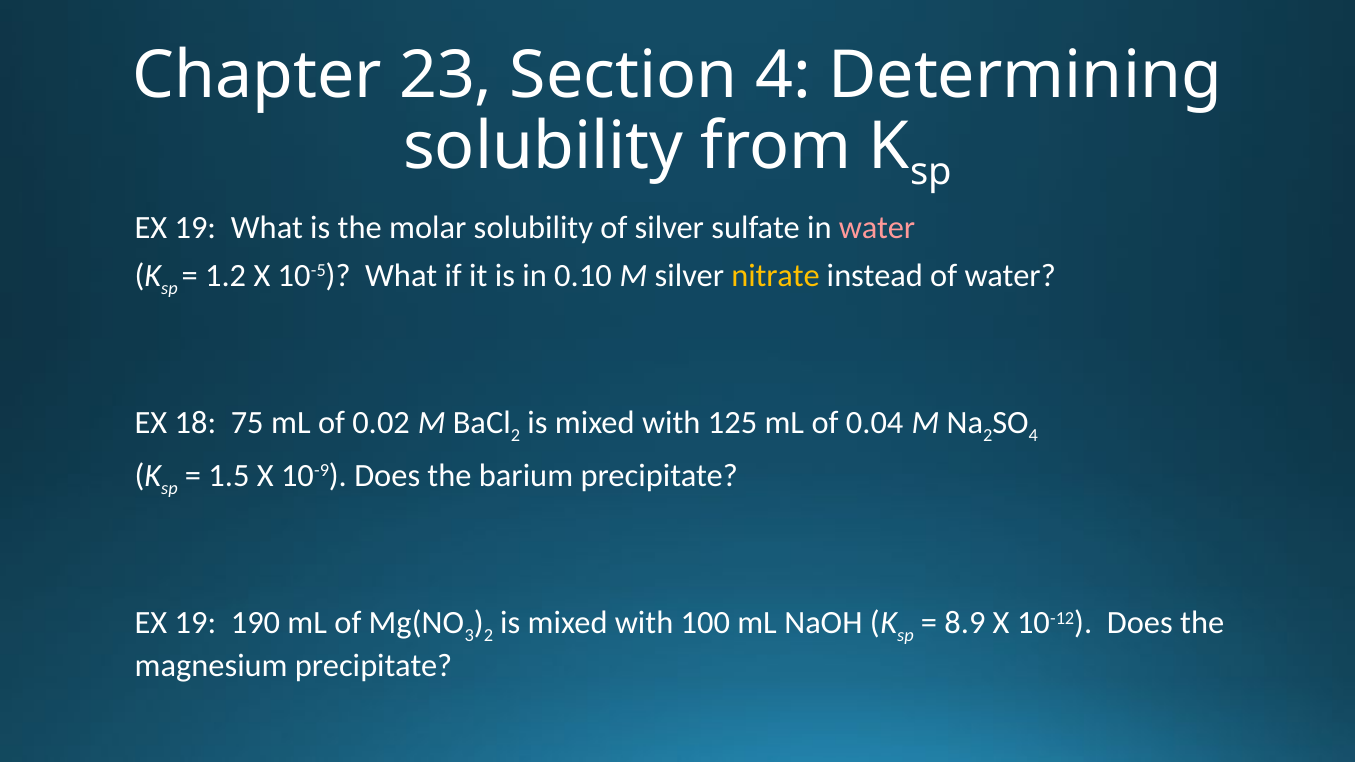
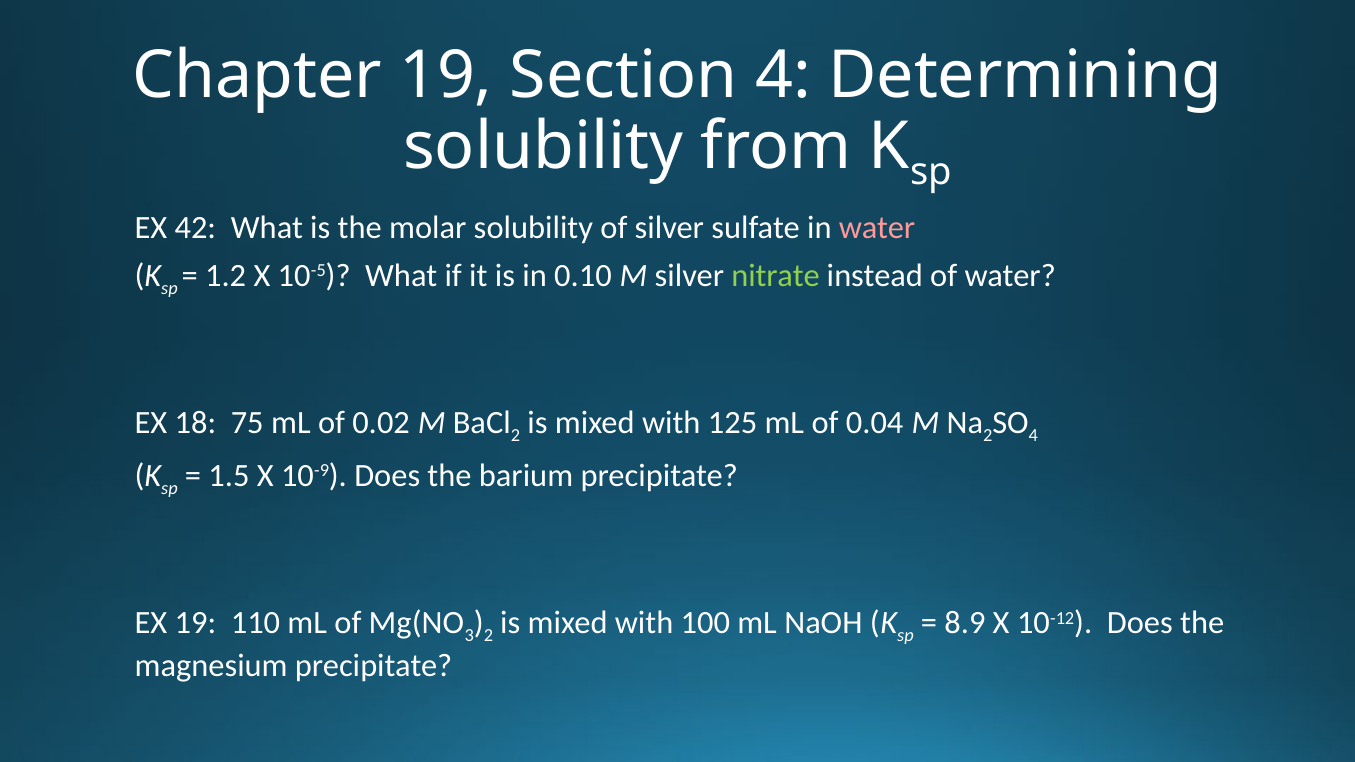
Chapter 23: 23 -> 19
19 at (195, 228): 19 -> 42
nitrate colour: yellow -> light green
190: 190 -> 110
